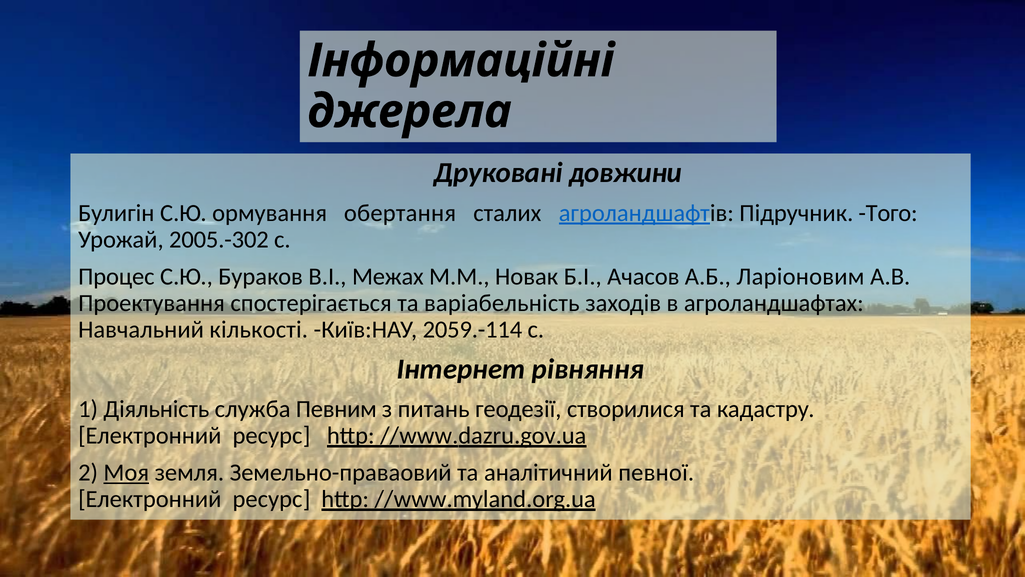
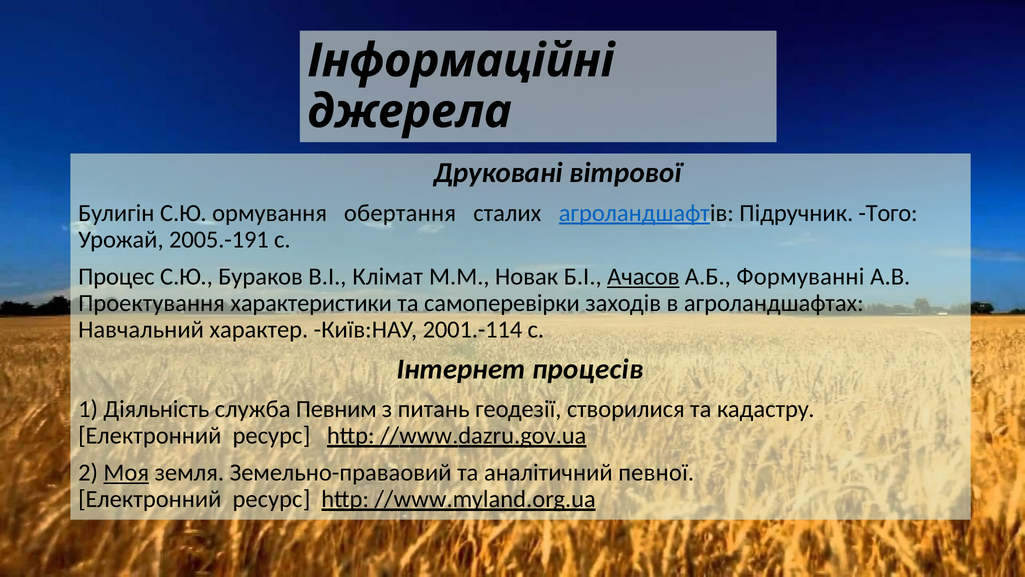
довжини: довжини -> вітрової
2005.-302: 2005.-302 -> 2005.-191
Межах: Межах -> Клімат
Ачасов underline: none -> present
Ларіоновим: Ларіоновим -> Формуванні
спостерігається: спостерігається -> характеристики
варіабельність: варіабельність -> самоперевірки
кількості: кількості -> характер
2059.-114: 2059.-114 -> 2001.-114
рівняння: рівняння -> процесів
